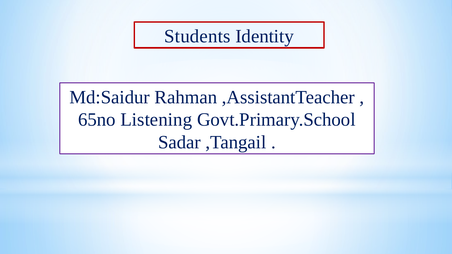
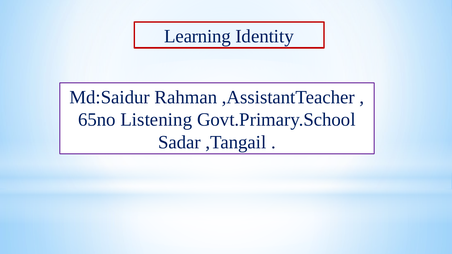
Students: Students -> Learning
